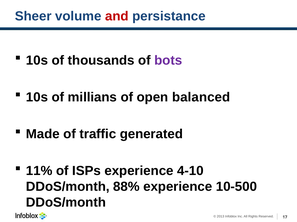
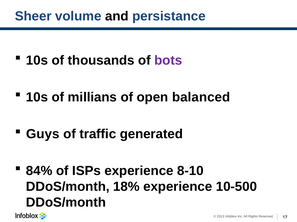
and colour: red -> black
Made: Made -> Guys
11%: 11% -> 84%
4-10: 4-10 -> 8-10
88%: 88% -> 18%
